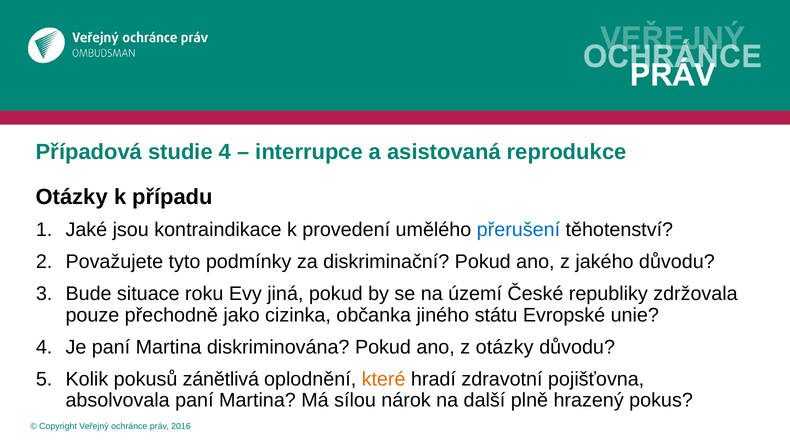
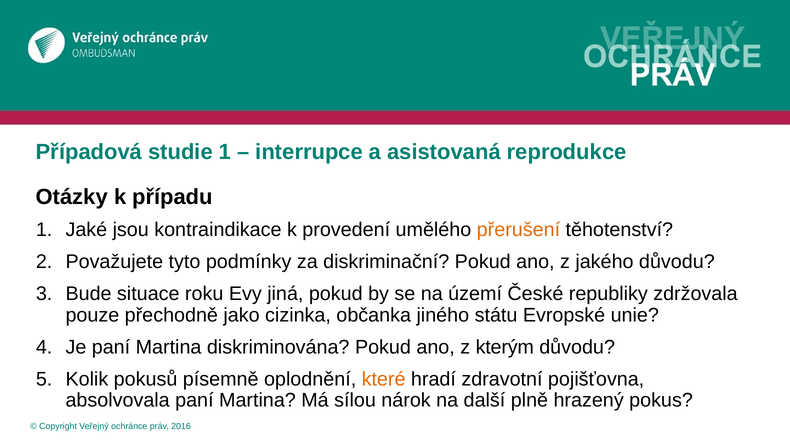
studie 4: 4 -> 1
přerušení colour: blue -> orange
z otázky: otázky -> kterým
zánětlivá: zánětlivá -> písemně
